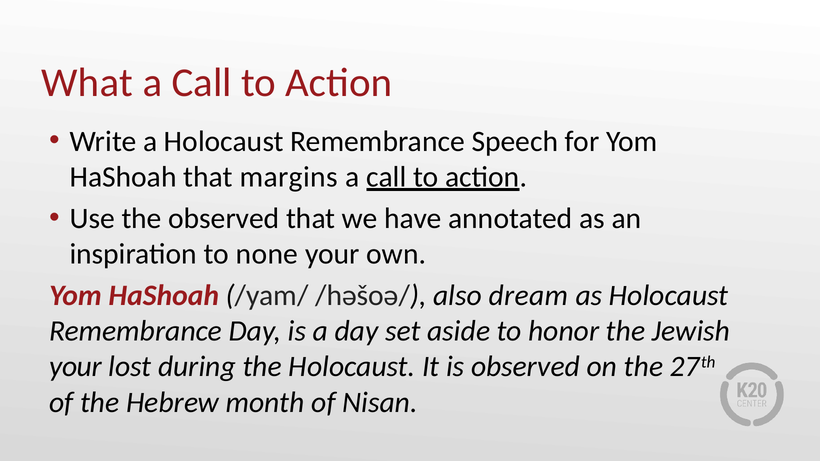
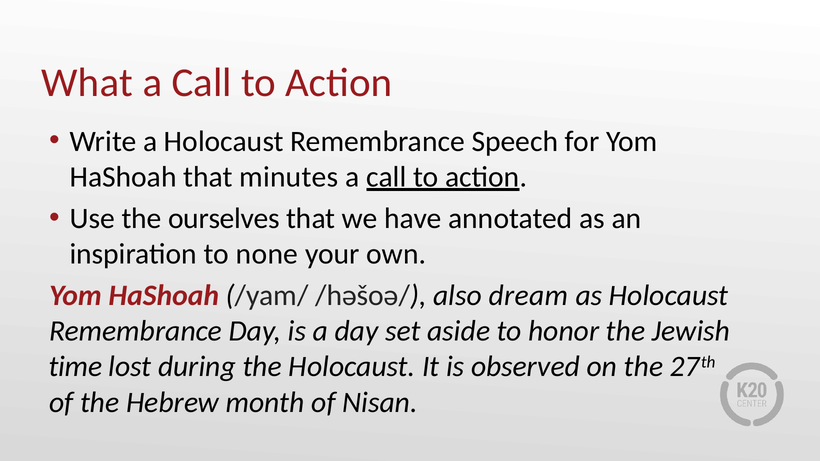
margins: margins -> minutes
the observed: observed -> ourselves
your at (76, 367): your -> time
